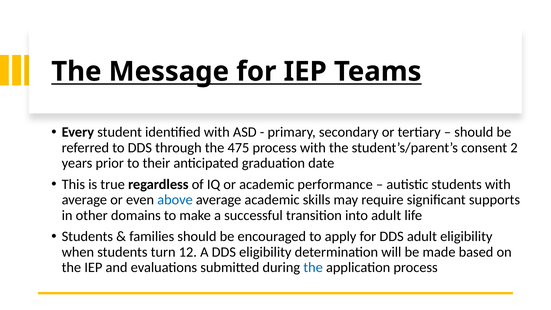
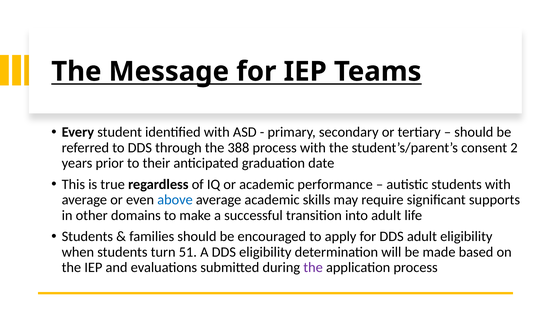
475: 475 -> 388
12: 12 -> 51
the at (313, 267) colour: blue -> purple
